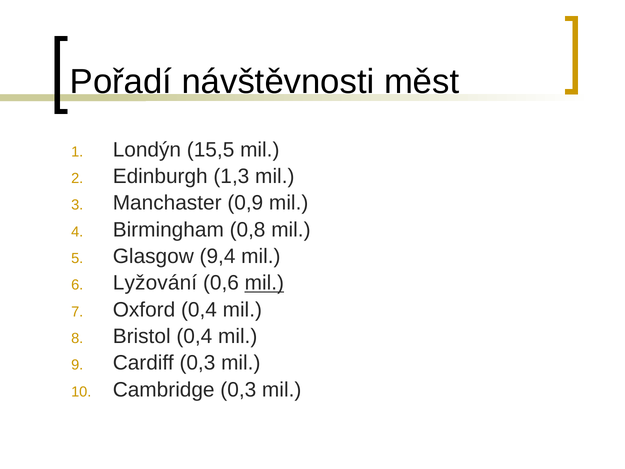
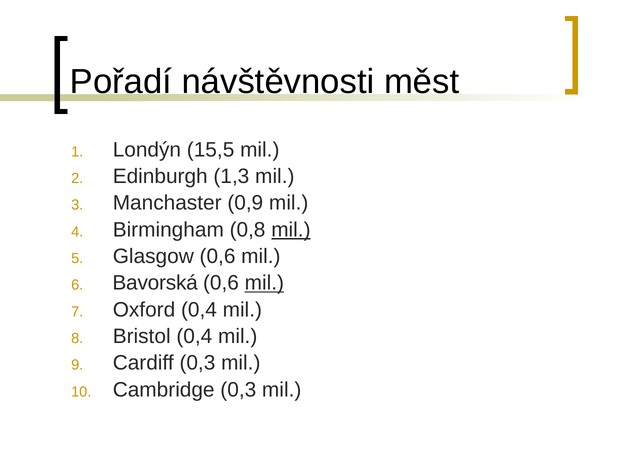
mil at (291, 230) underline: none -> present
Glasgow 9,4: 9,4 -> 0,6
Lyžování: Lyžování -> Bavorská
